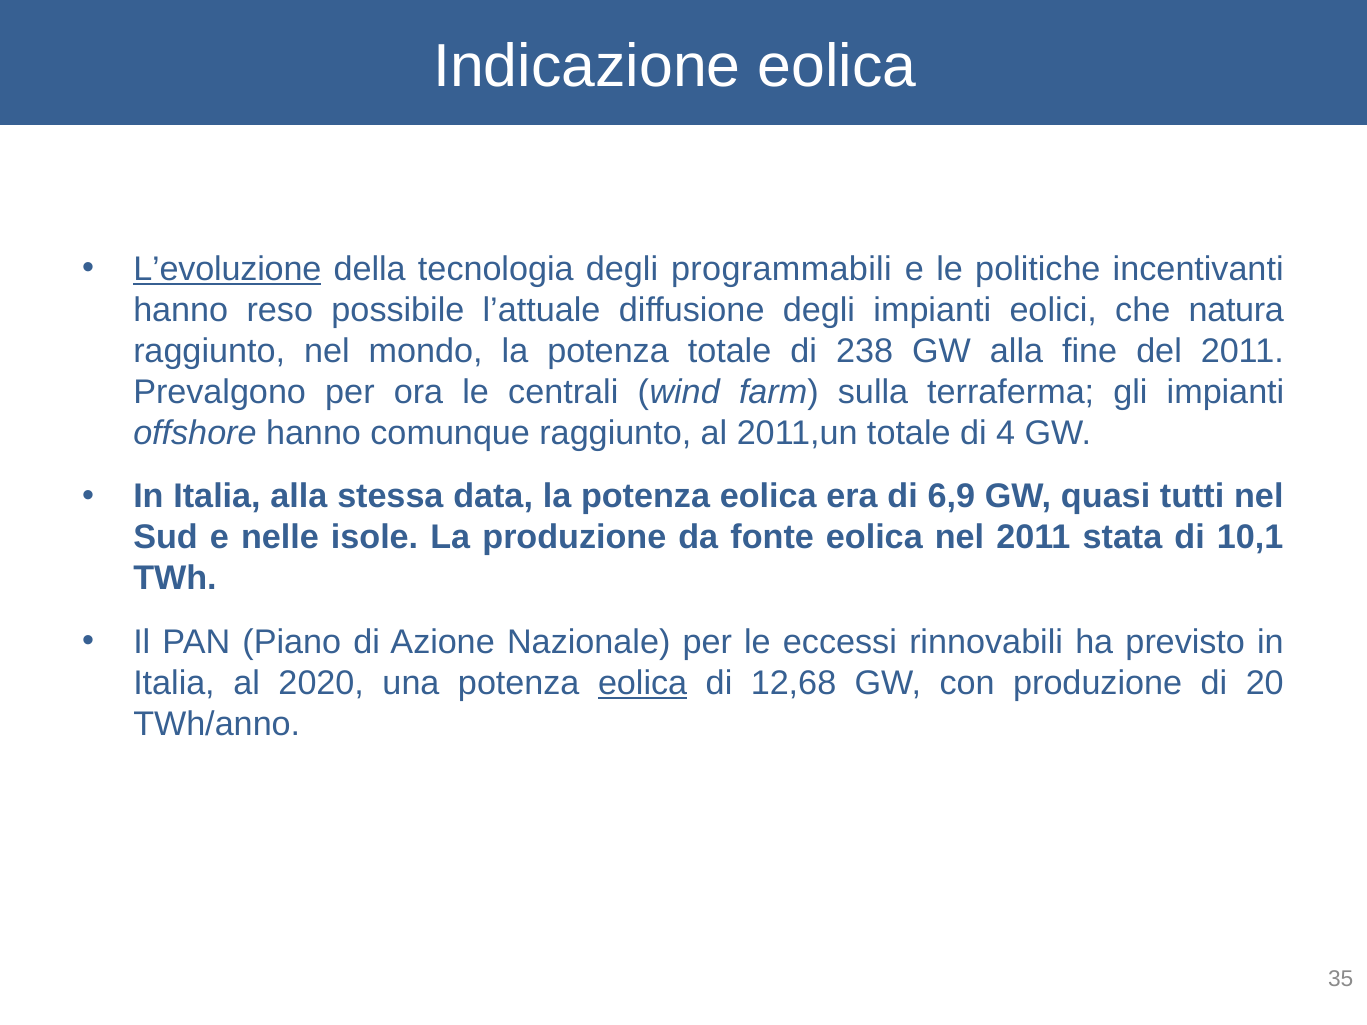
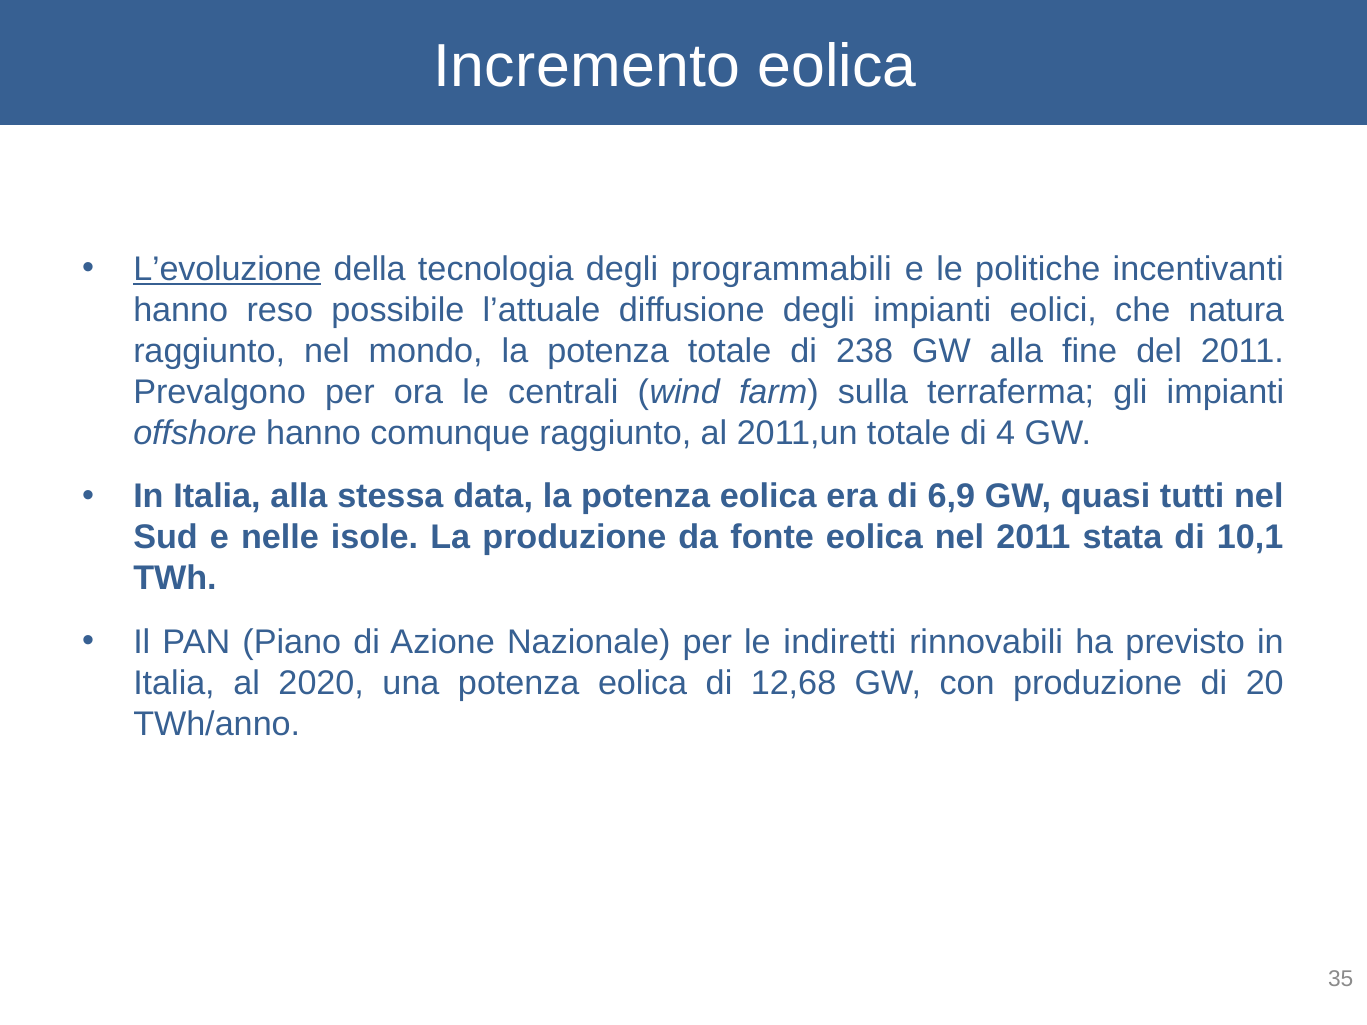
Indicazione: Indicazione -> Incremento
eccessi: eccessi -> indiretti
eolica at (643, 684) underline: present -> none
